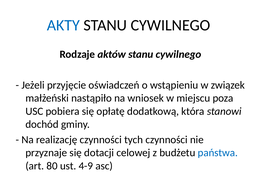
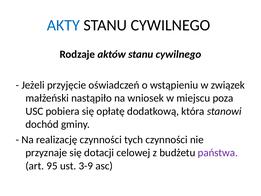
państwa colour: blue -> purple
80: 80 -> 95
4-9: 4-9 -> 3-9
